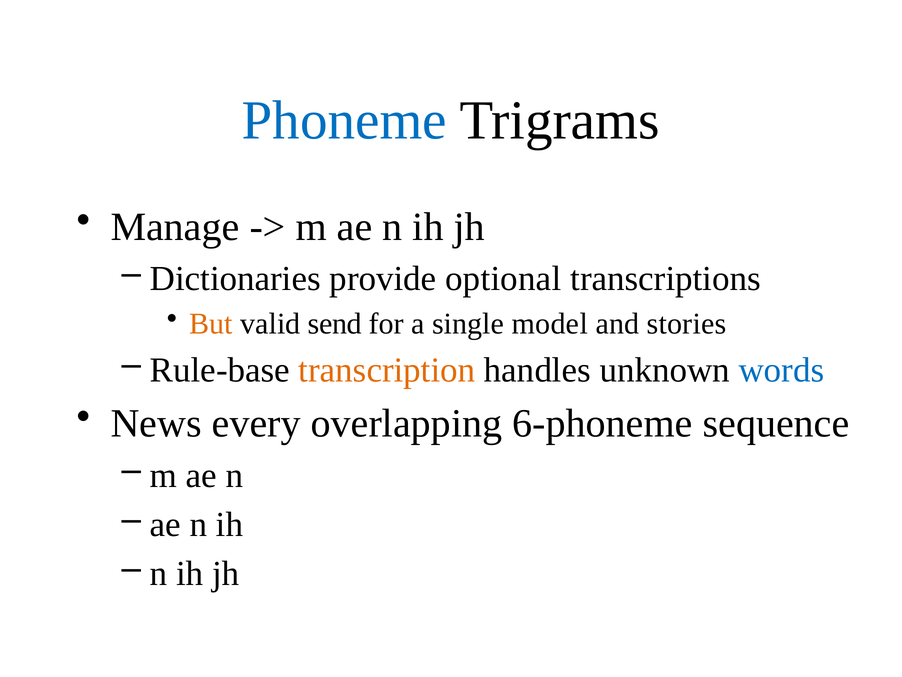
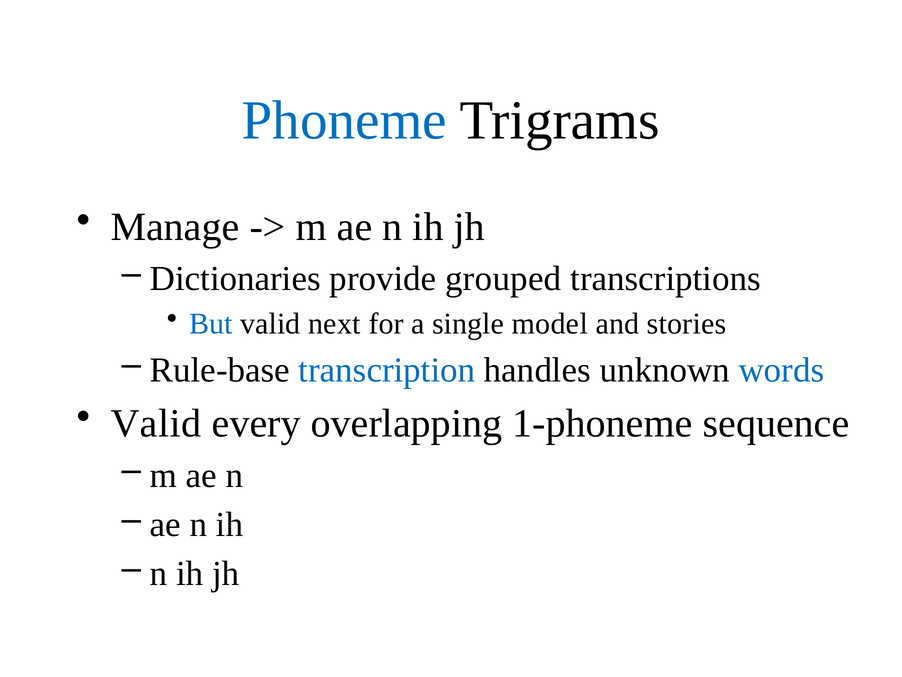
optional: optional -> grouped
But colour: orange -> blue
send: send -> next
transcription colour: orange -> blue
News at (156, 423): News -> Valid
6-phoneme: 6-phoneme -> 1-phoneme
